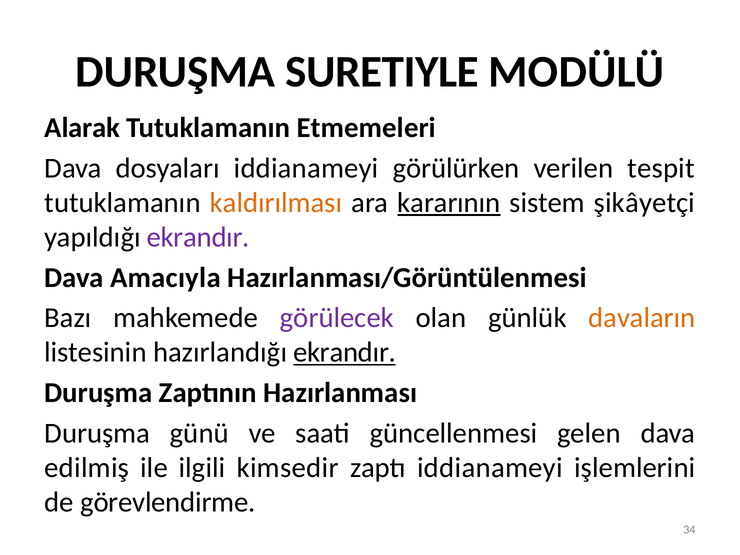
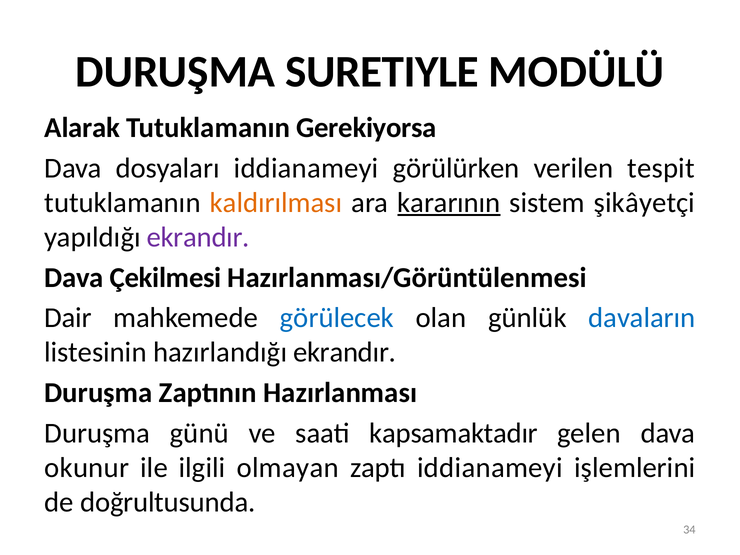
Etmemeleri: Etmemeleri -> Gerekiyorsa
Amacıyla: Amacıyla -> Çekilmesi
Bazı: Bazı -> Dair
görülecek colour: purple -> blue
davaların colour: orange -> blue
ekrandır at (345, 352) underline: present -> none
güncellenmesi: güncellenmesi -> kapsamaktadır
edilmiş: edilmiş -> okunur
kimsedir: kimsedir -> olmayan
görevlendirme: görevlendirme -> doğrultusunda
